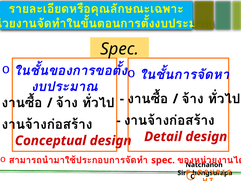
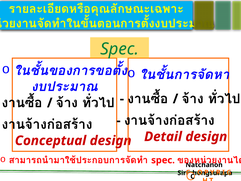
Spec at (120, 49) colour: black -> green
